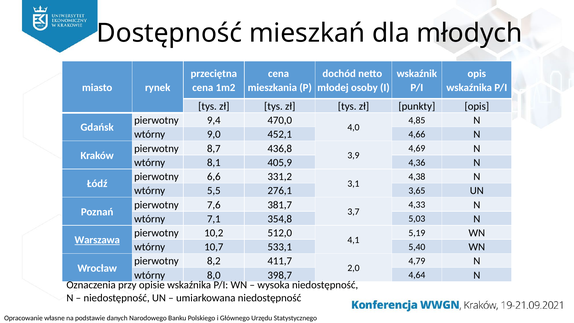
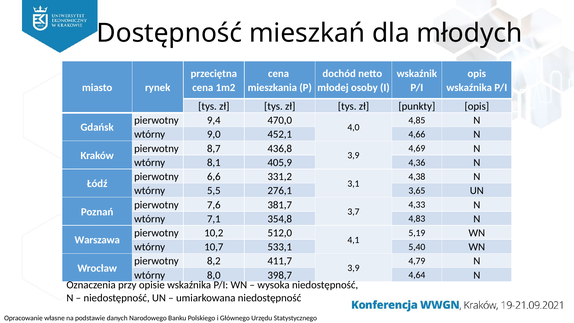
5,03: 5,03 -> 4,83
Warszawa underline: present -> none
2,0 at (354, 268): 2,0 -> 3,9
